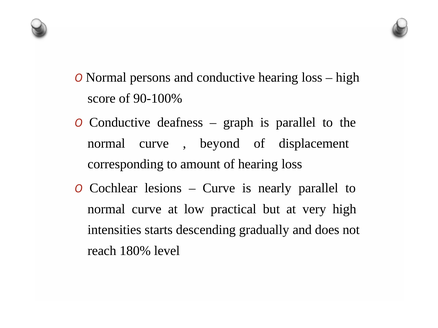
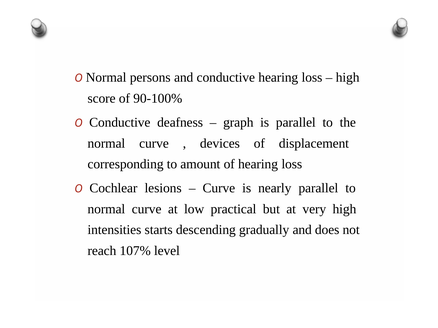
beyond: beyond -> devices
180%: 180% -> 107%
